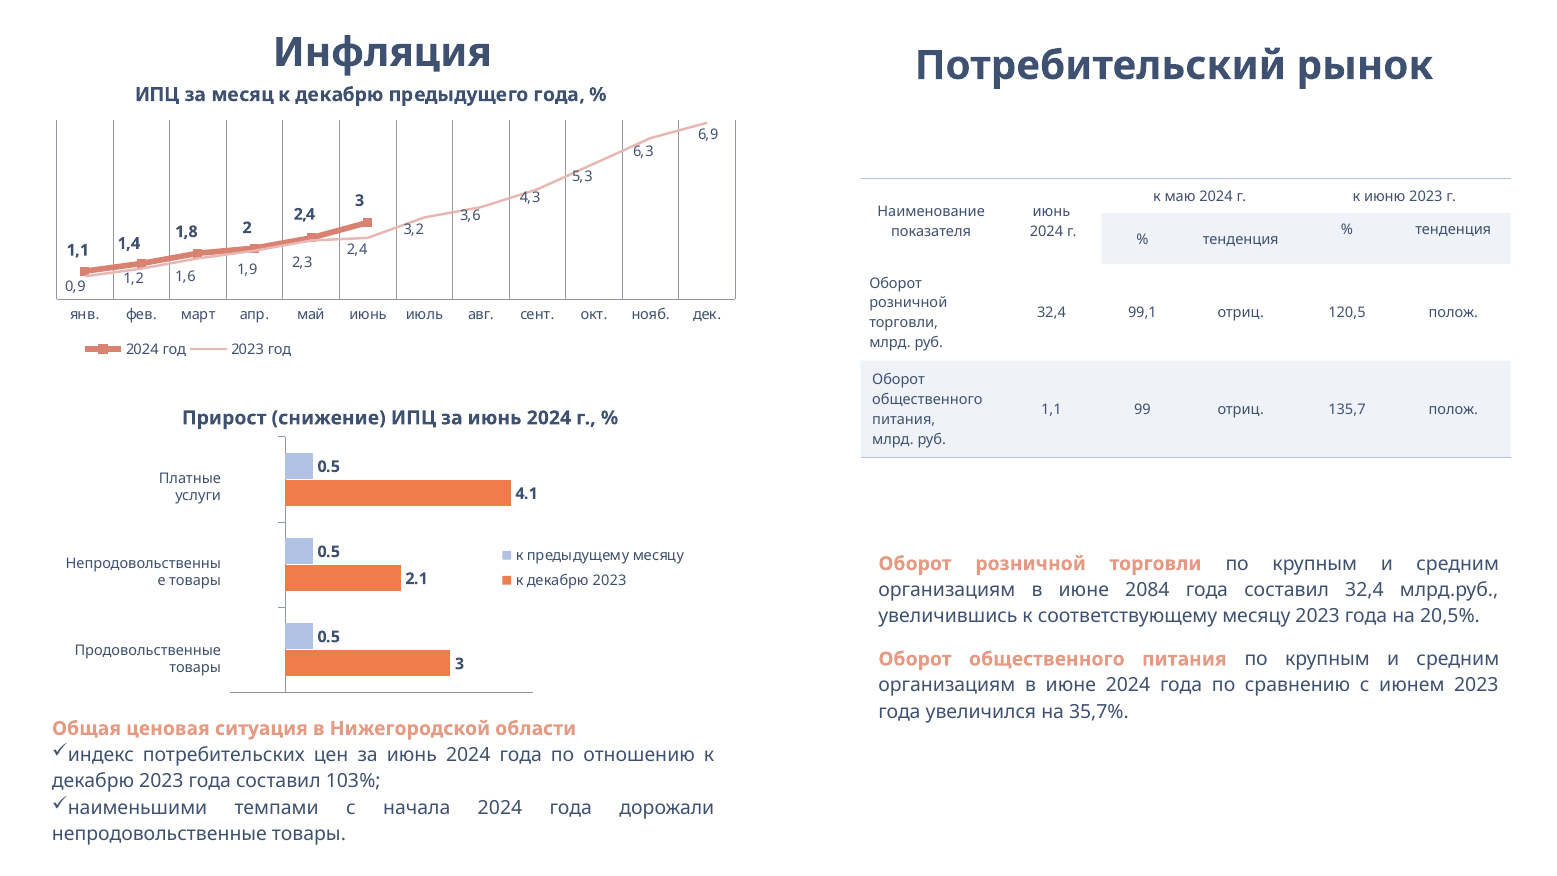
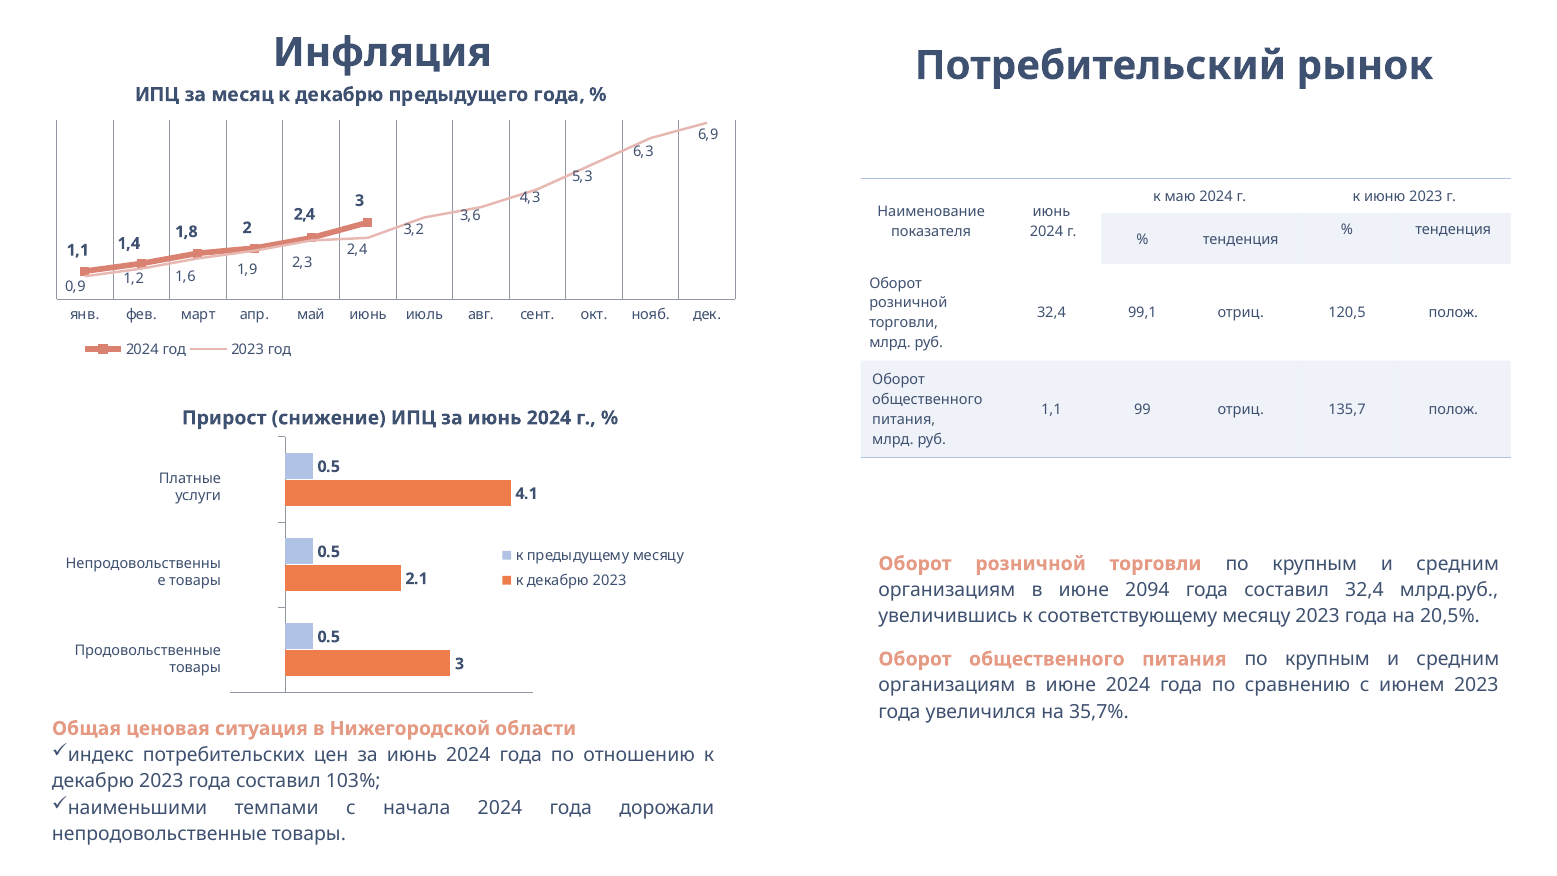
2084: 2084 -> 2094
